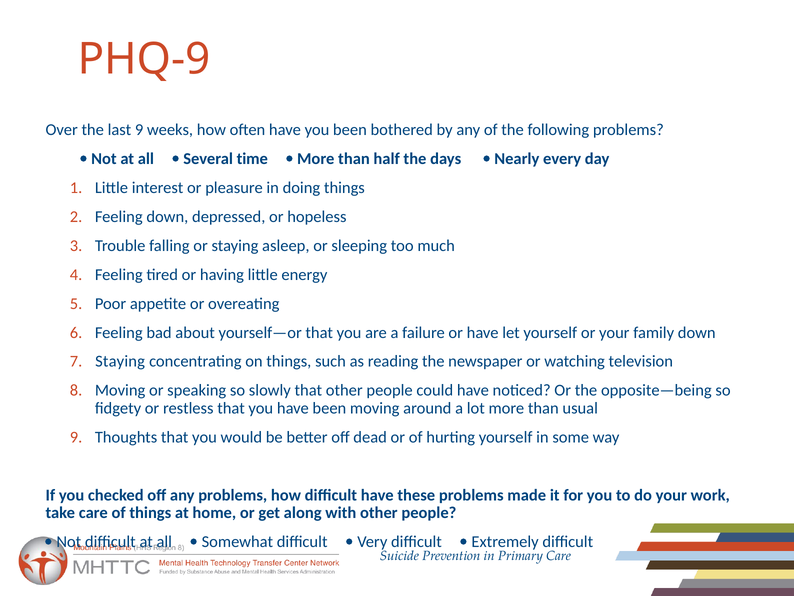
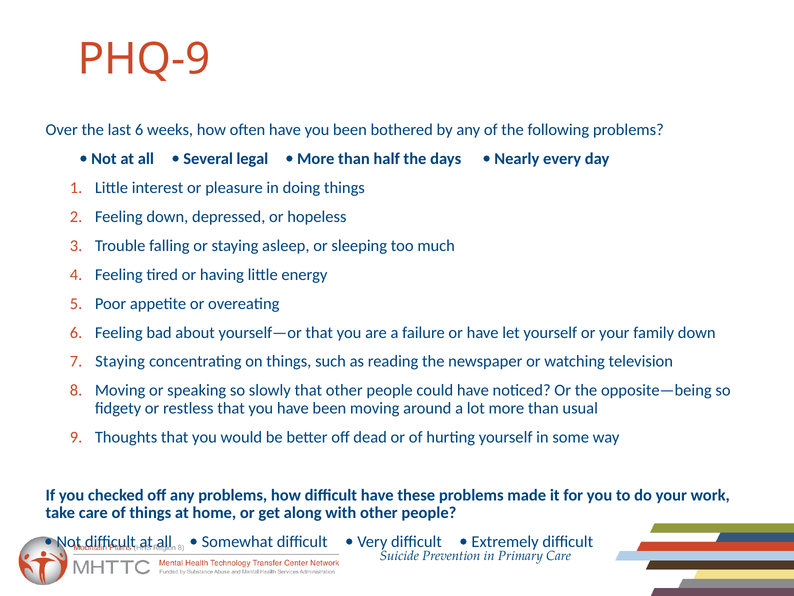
last 9: 9 -> 6
time: time -> legal
